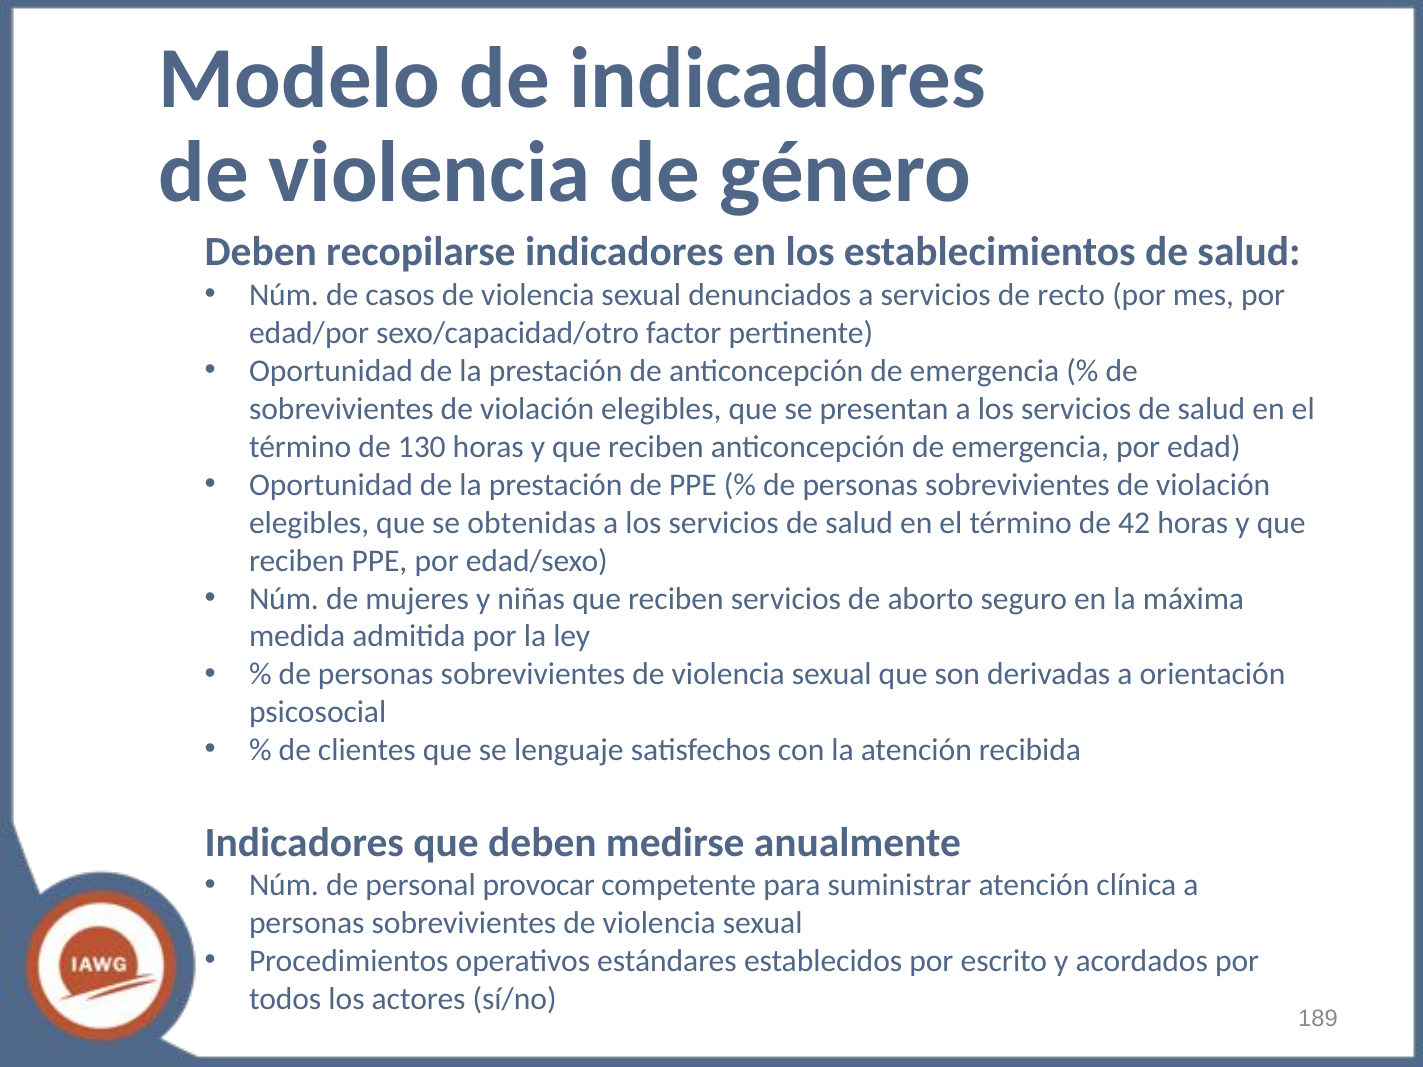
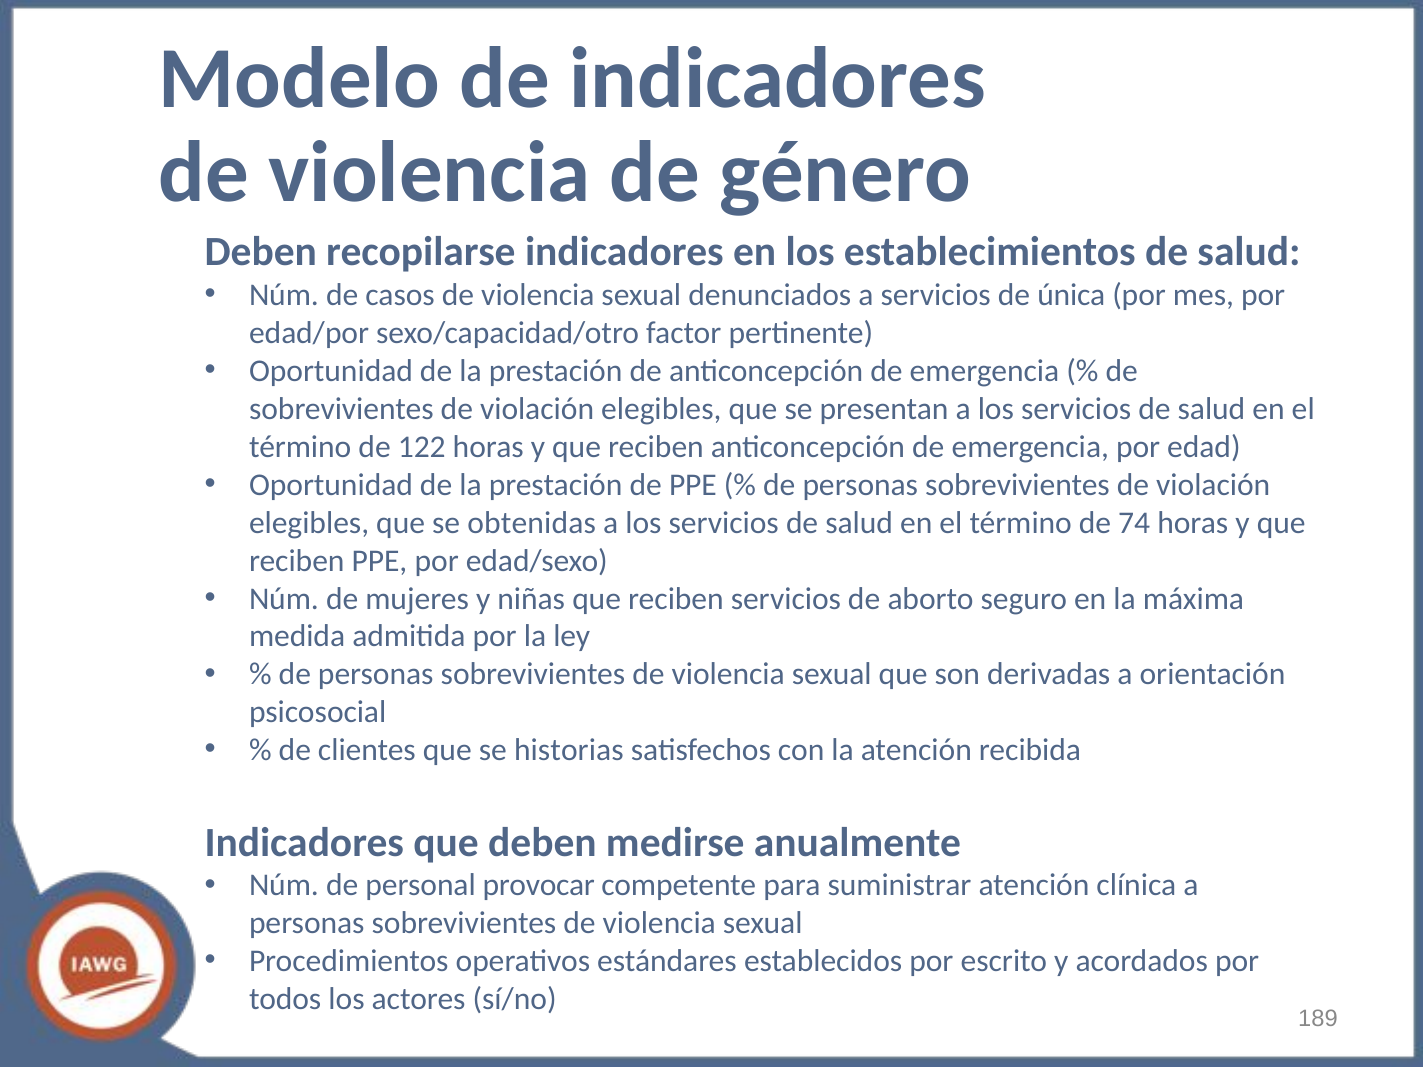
recto: recto -> única
130: 130 -> 122
42: 42 -> 74
lenguaje: lenguaje -> historias
